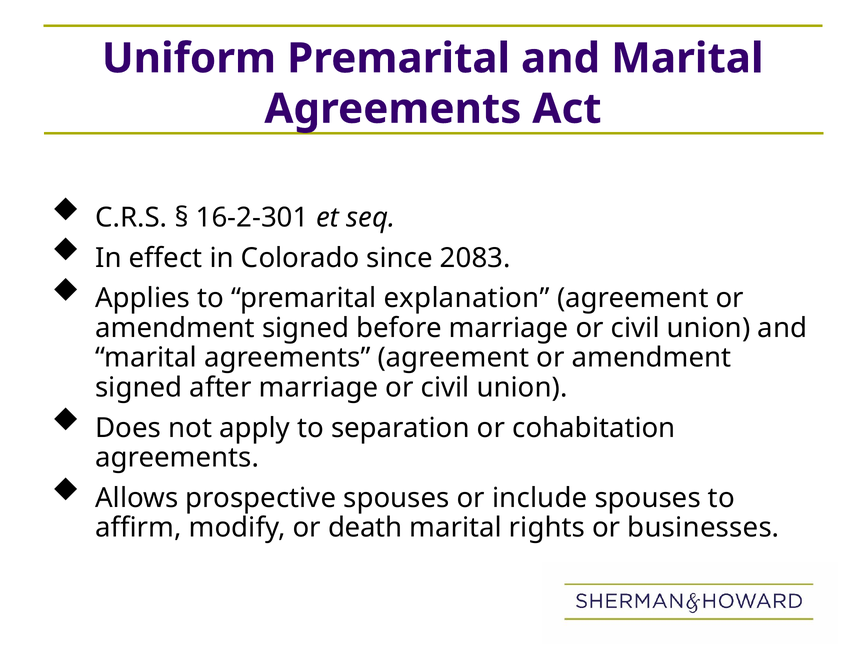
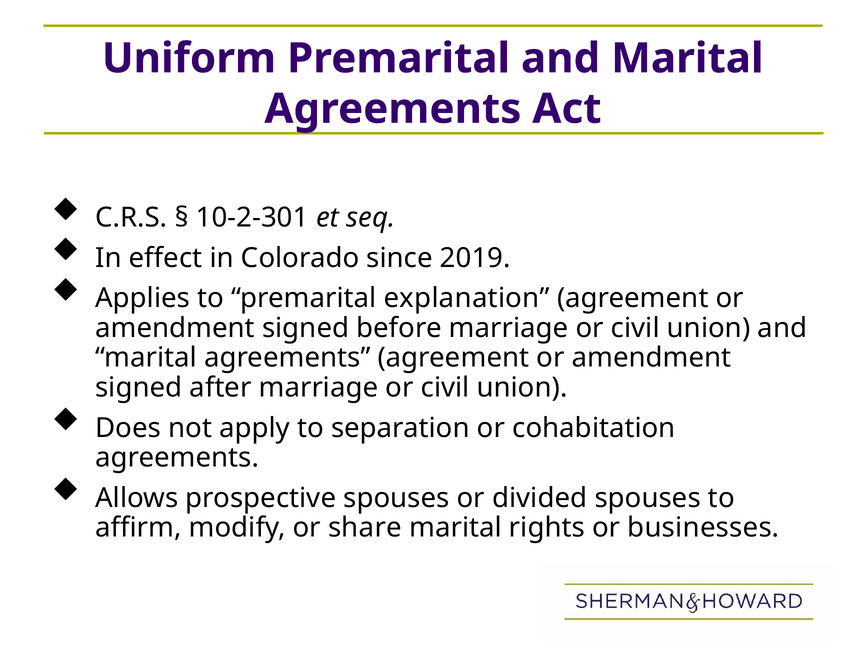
16-2-301: 16-2-301 -> 10-2-301
2083: 2083 -> 2019
include: include -> divided
death: death -> share
